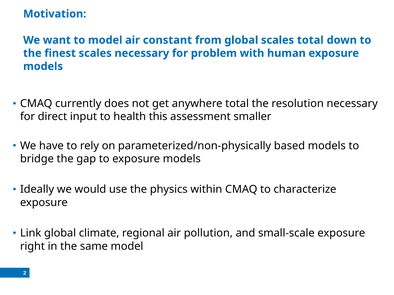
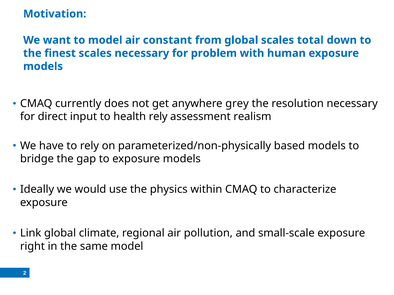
anywhere total: total -> grey
health this: this -> rely
smaller: smaller -> realism
